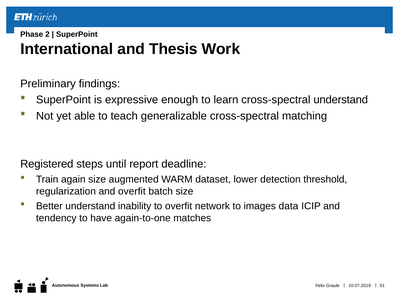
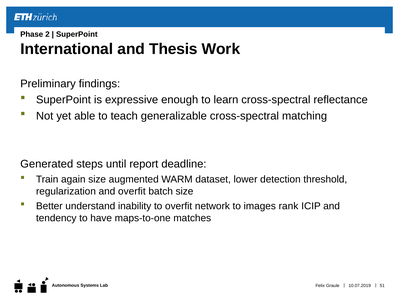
cross-spectral understand: understand -> reflectance
Registered: Registered -> Generated
data: data -> rank
again-to-one: again-to-one -> maps-to-one
